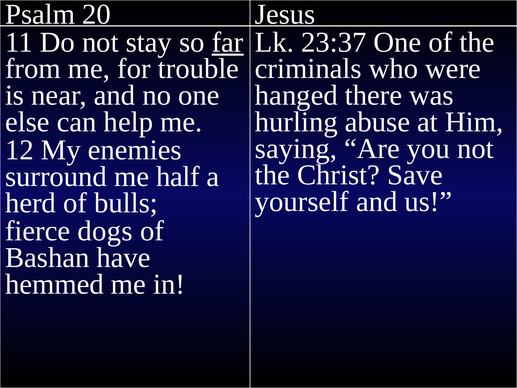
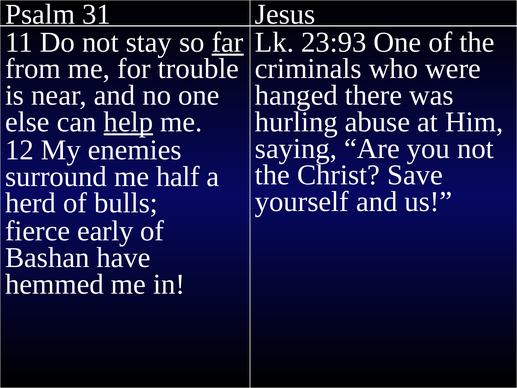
20: 20 -> 31
23:37: 23:37 -> 23:93
help underline: none -> present
dogs: dogs -> early
